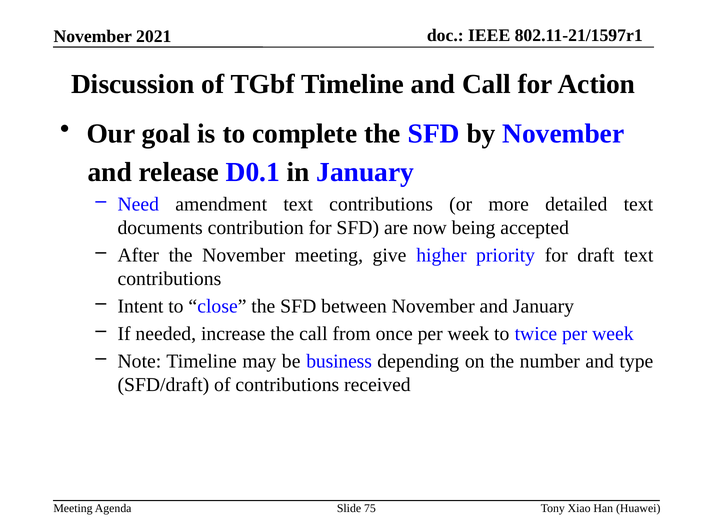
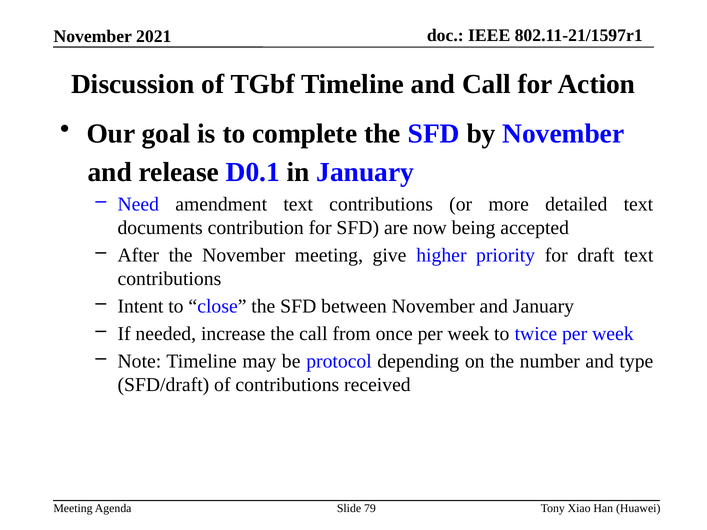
business: business -> protocol
75: 75 -> 79
